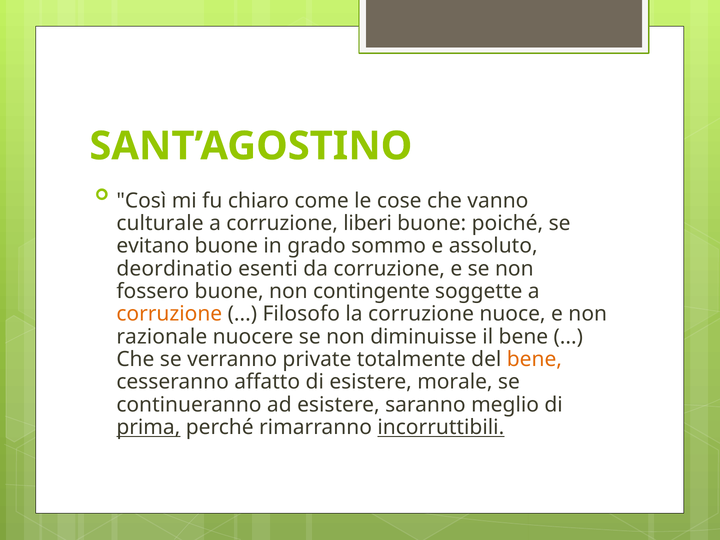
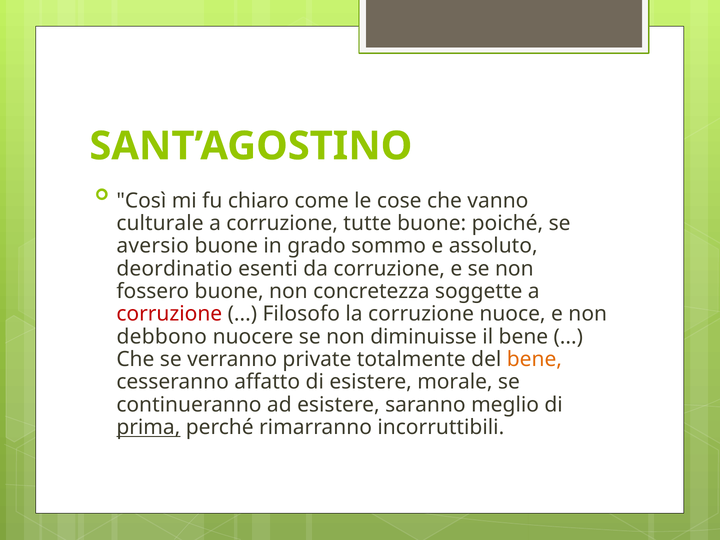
liberi: liberi -> tutte
evitano: evitano -> aversio
contingente: contingente -> concretezza
corruzione at (169, 314) colour: orange -> red
razionale: razionale -> debbono
incorruttibili underline: present -> none
